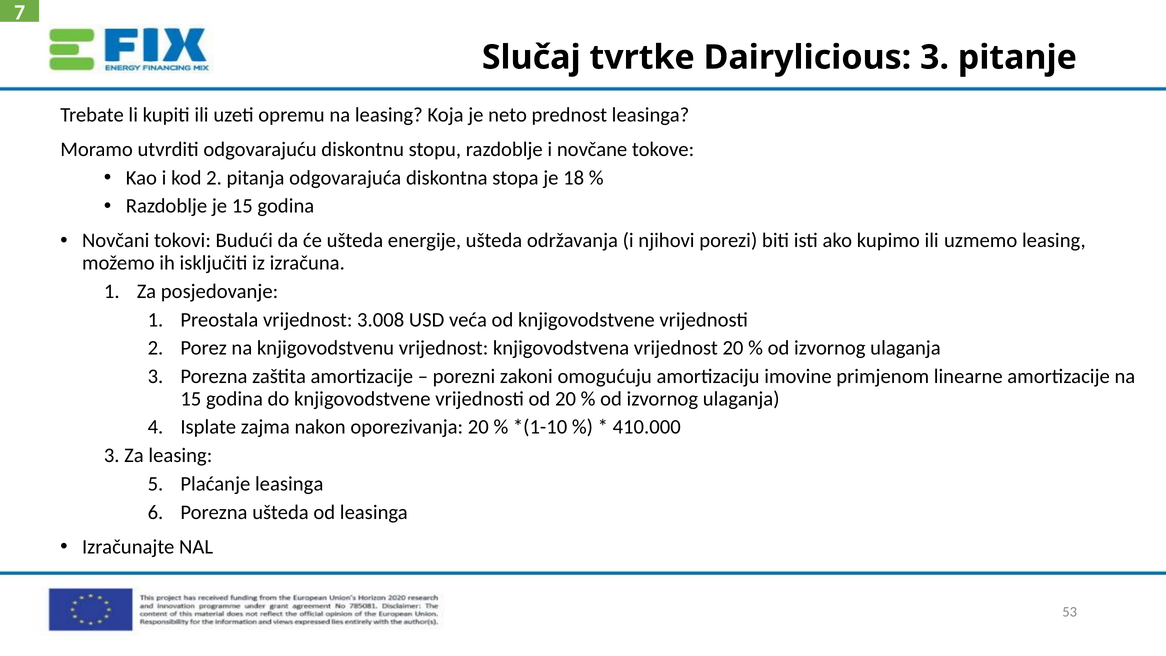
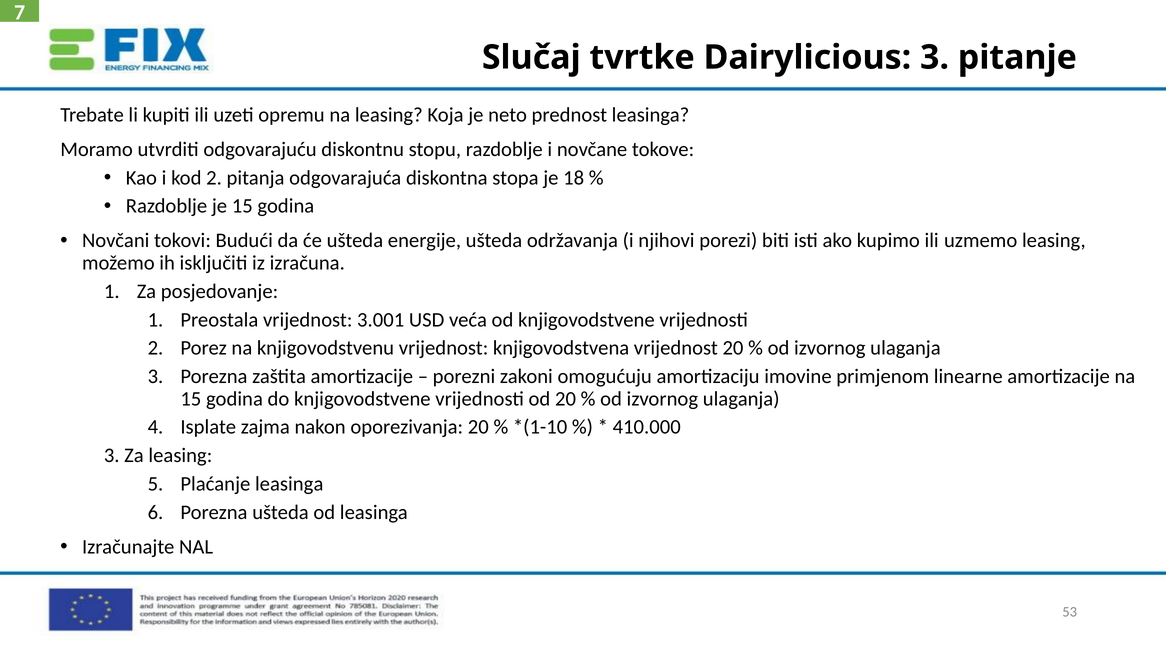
3.008: 3.008 -> 3.001
